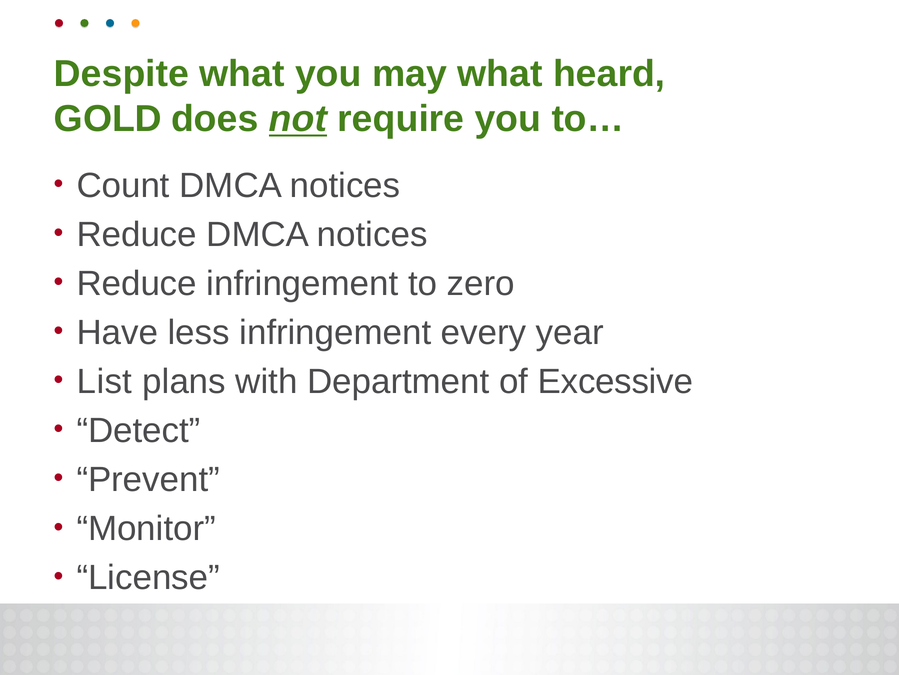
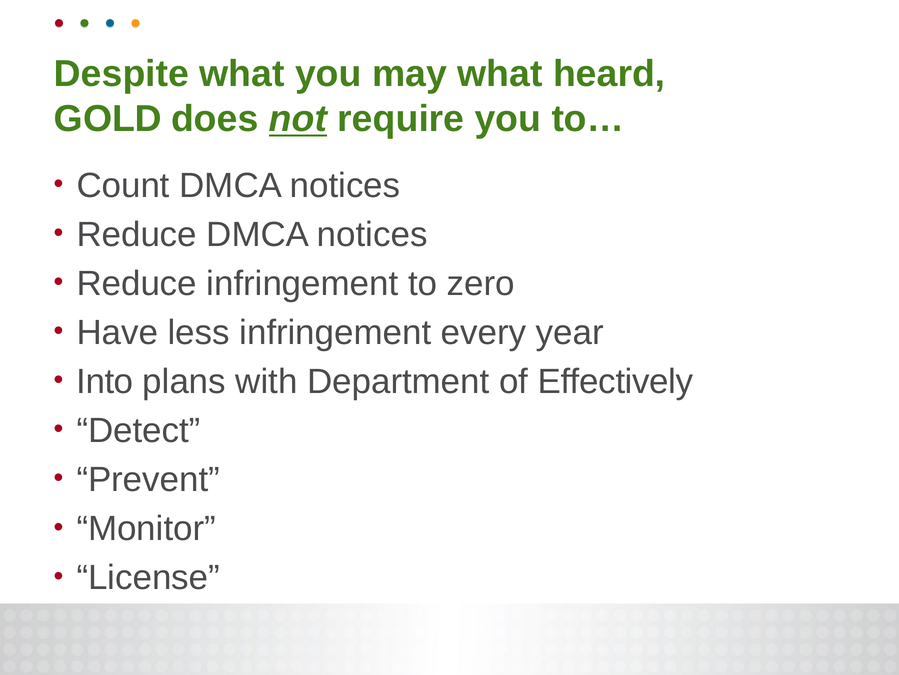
List: List -> Into
Excessive: Excessive -> Effectively
